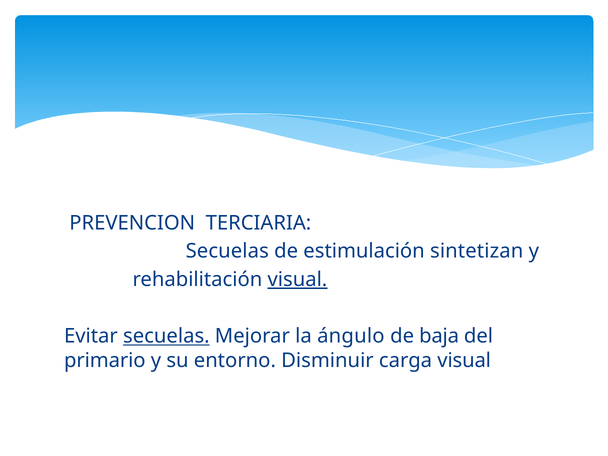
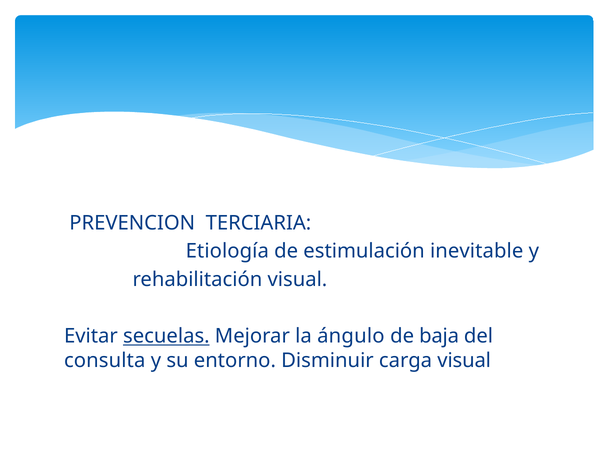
Secuelas at (227, 251): Secuelas -> Etiología
sintetizan: sintetizan -> inevitable
visual at (297, 280) underline: present -> none
primario: primario -> consulta
